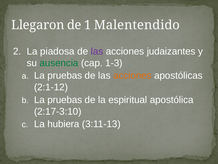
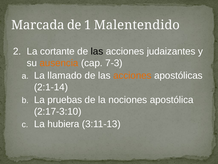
Llegaron: Llegaron -> Marcada
piadosa: piadosa -> cortante
las at (97, 51) colour: purple -> black
ausencia colour: green -> orange
1-3: 1-3 -> 7-3
pruebas at (65, 75): pruebas -> llamado
2:1-12: 2:1-12 -> 2:1-14
espiritual: espiritual -> nociones
